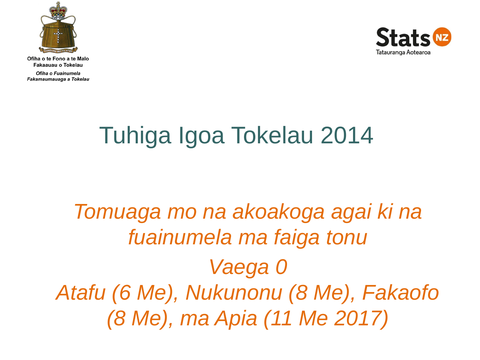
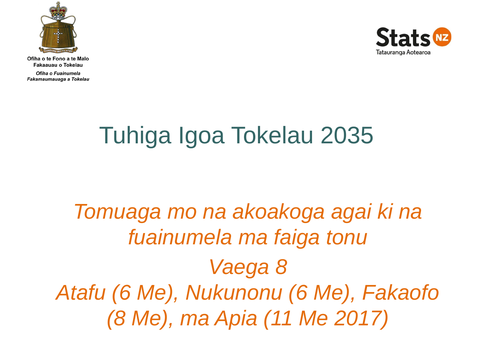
2014: 2014 -> 2035
Vaega 0: 0 -> 8
Nukunonu 8: 8 -> 6
